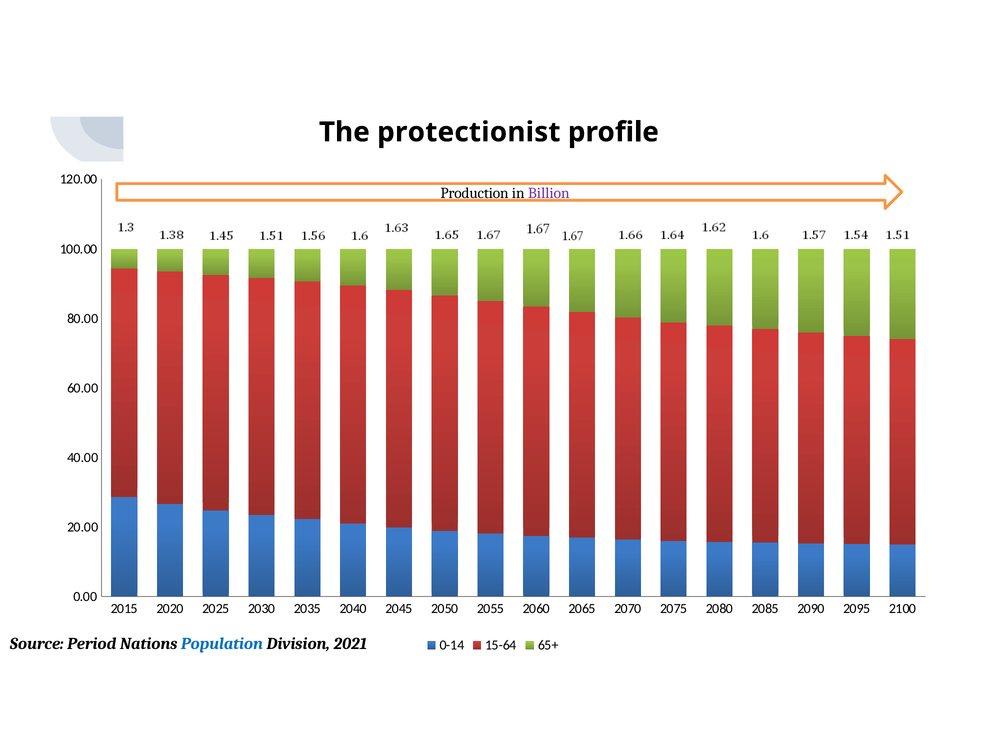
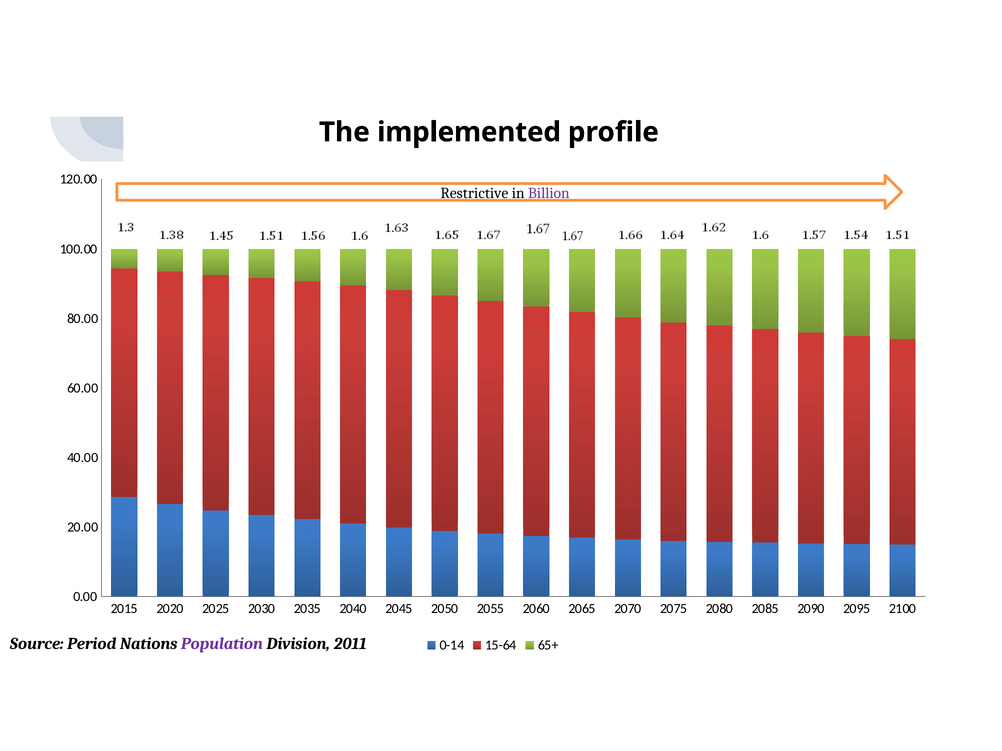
protectionist: protectionist -> implemented
Production: Production -> Restrictive
Population colour: blue -> purple
2021: 2021 -> 2011
